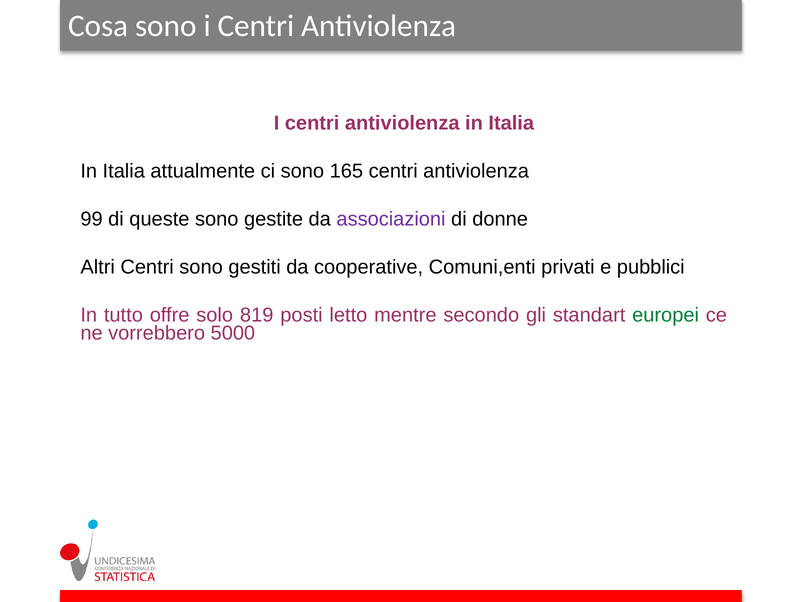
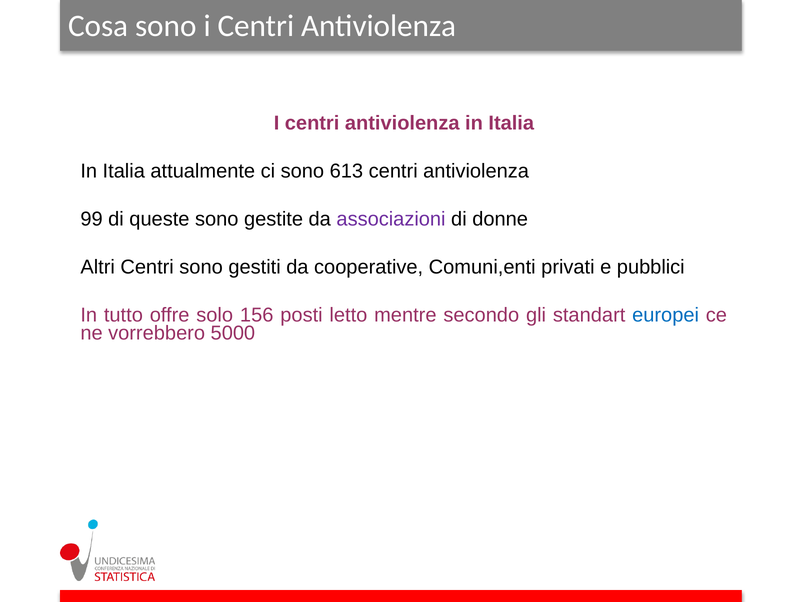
165: 165 -> 613
819: 819 -> 156
europei colour: green -> blue
